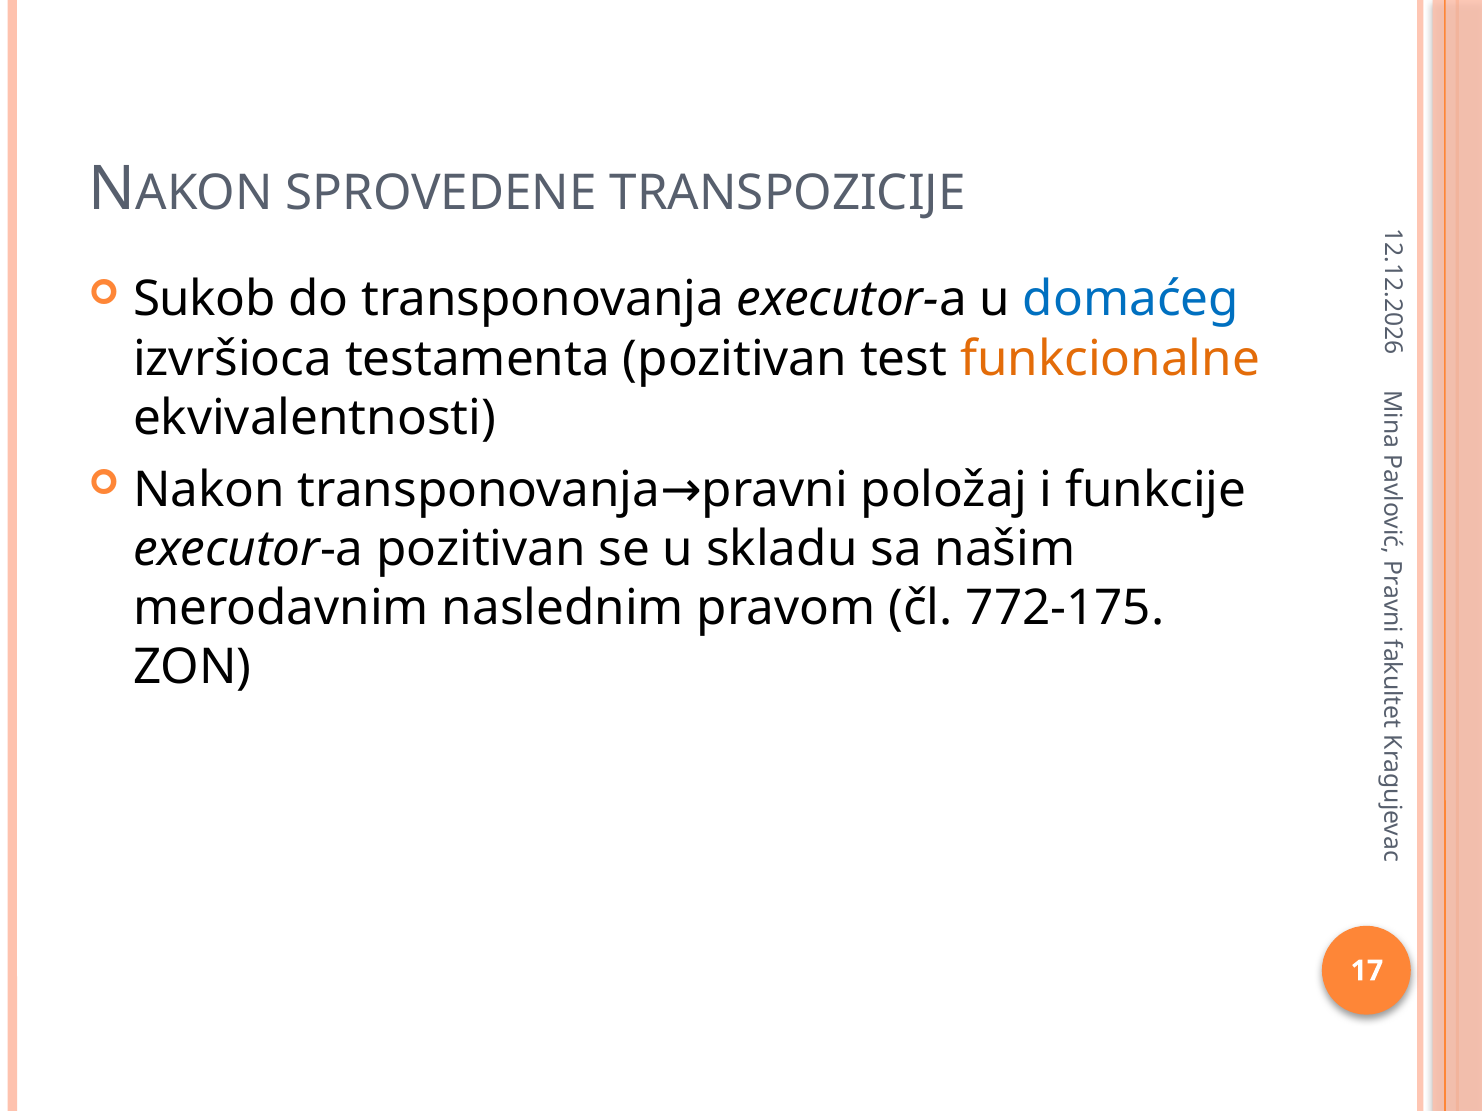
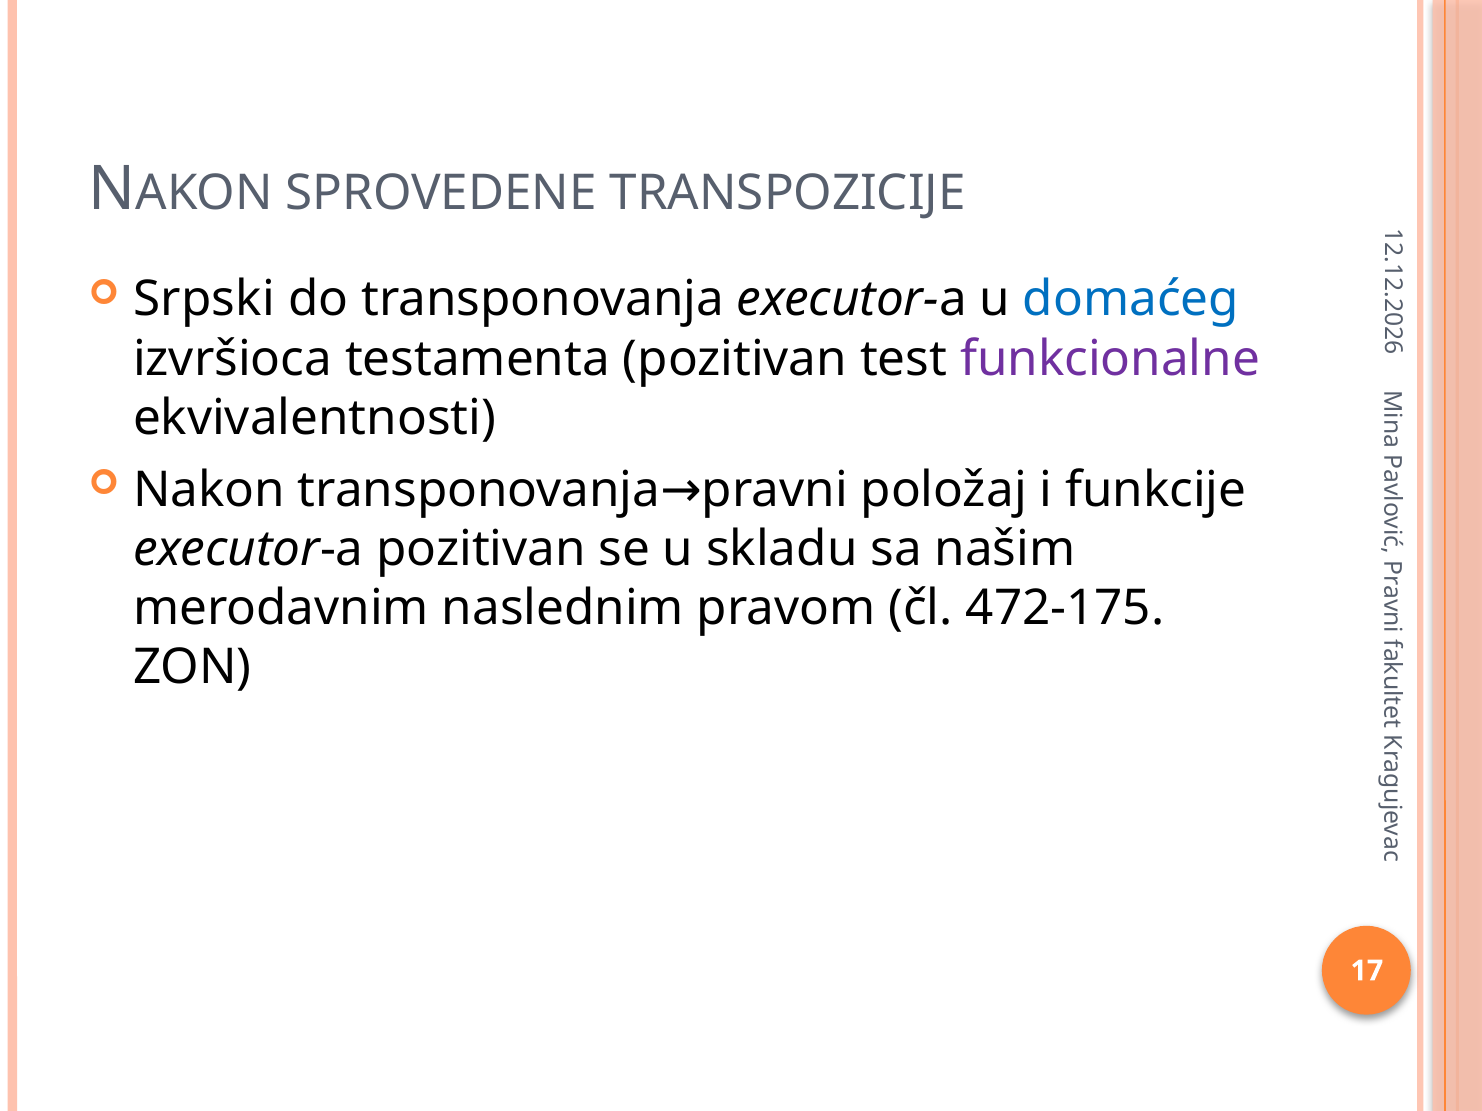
Sukob: Sukob -> Srpski
funkcionalne colour: orange -> purple
772-175: 772-175 -> 472-175
